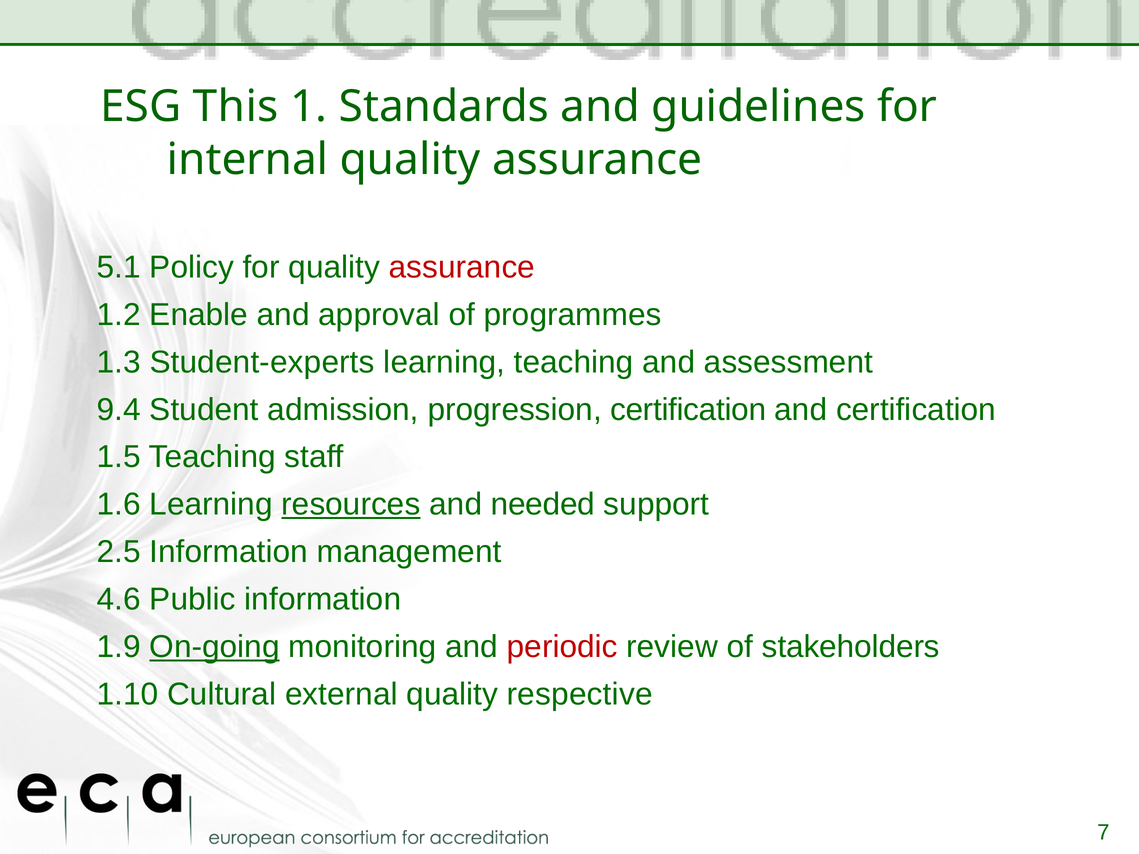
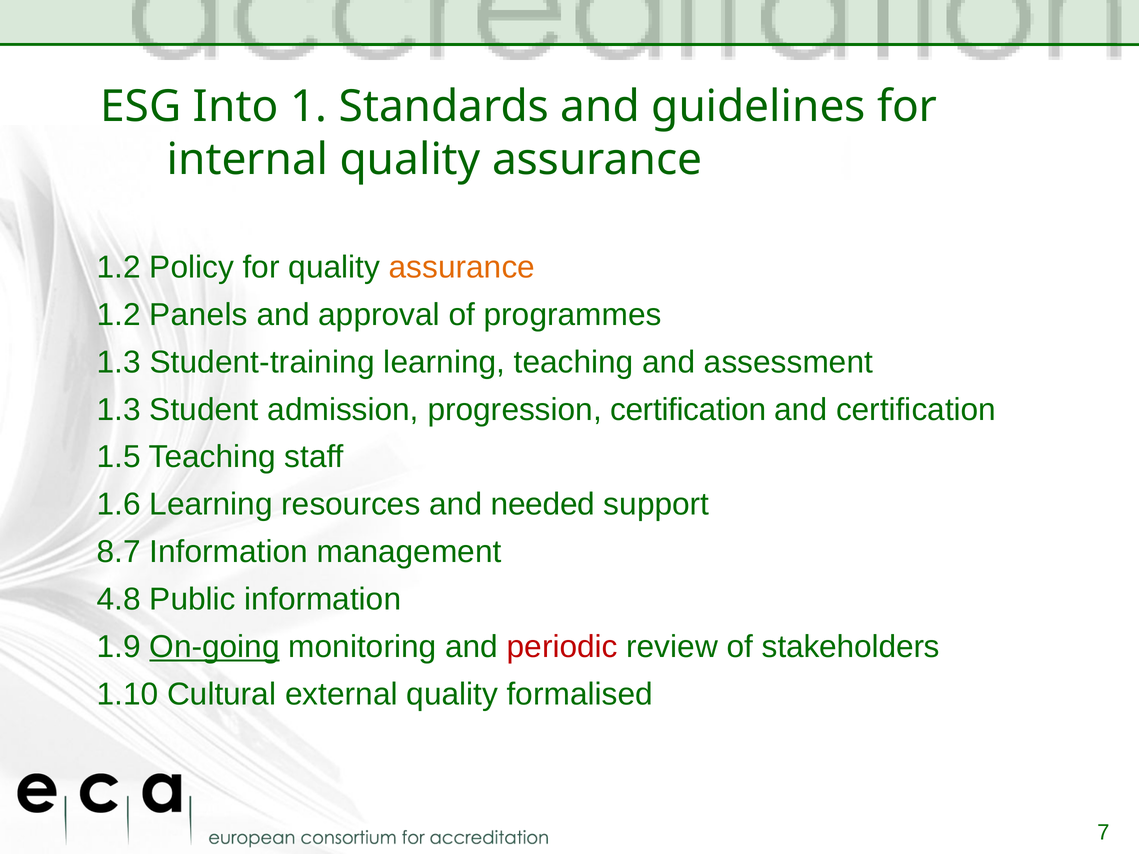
This: This -> Into
5.1 at (119, 267): 5.1 -> 1.2
assurance at (462, 267) colour: red -> orange
Enable: Enable -> Panels
Student-experts: Student-experts -> Student-training
9.4 at (119, 410): 9.4 -> 1.3
resources underline: present -> none
2.5: 2.5 -> 8.7
4.6: 4.6 -> 4.8
respective: respective -> formalised
